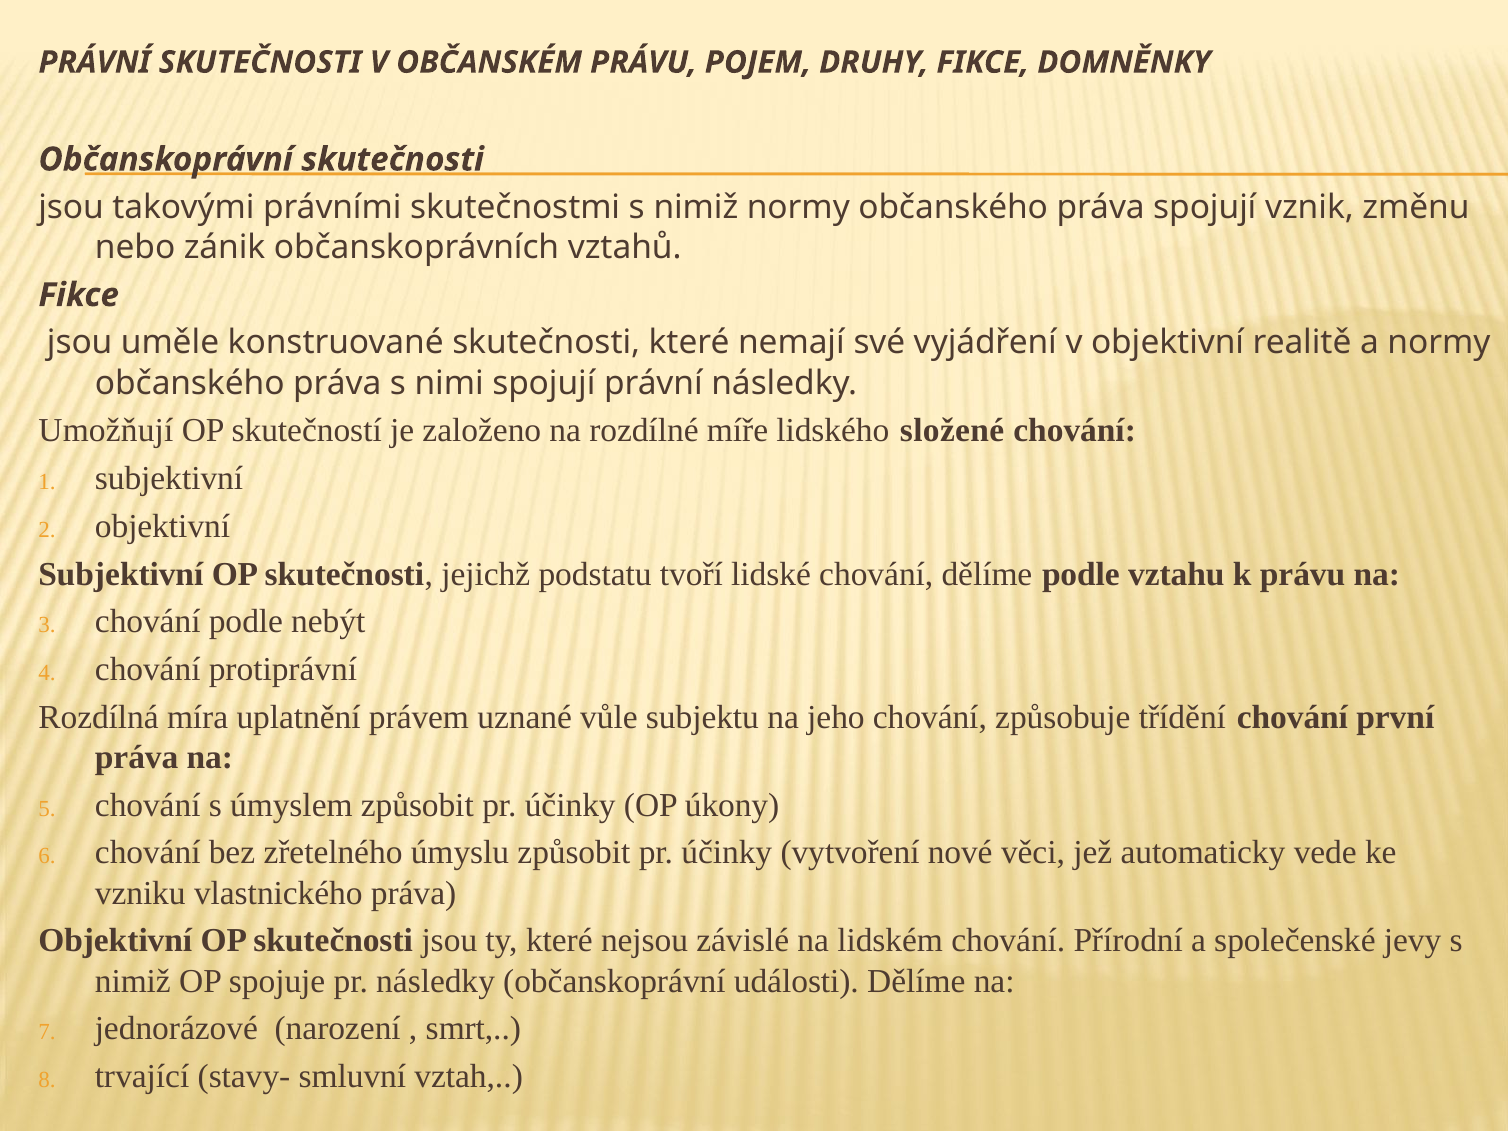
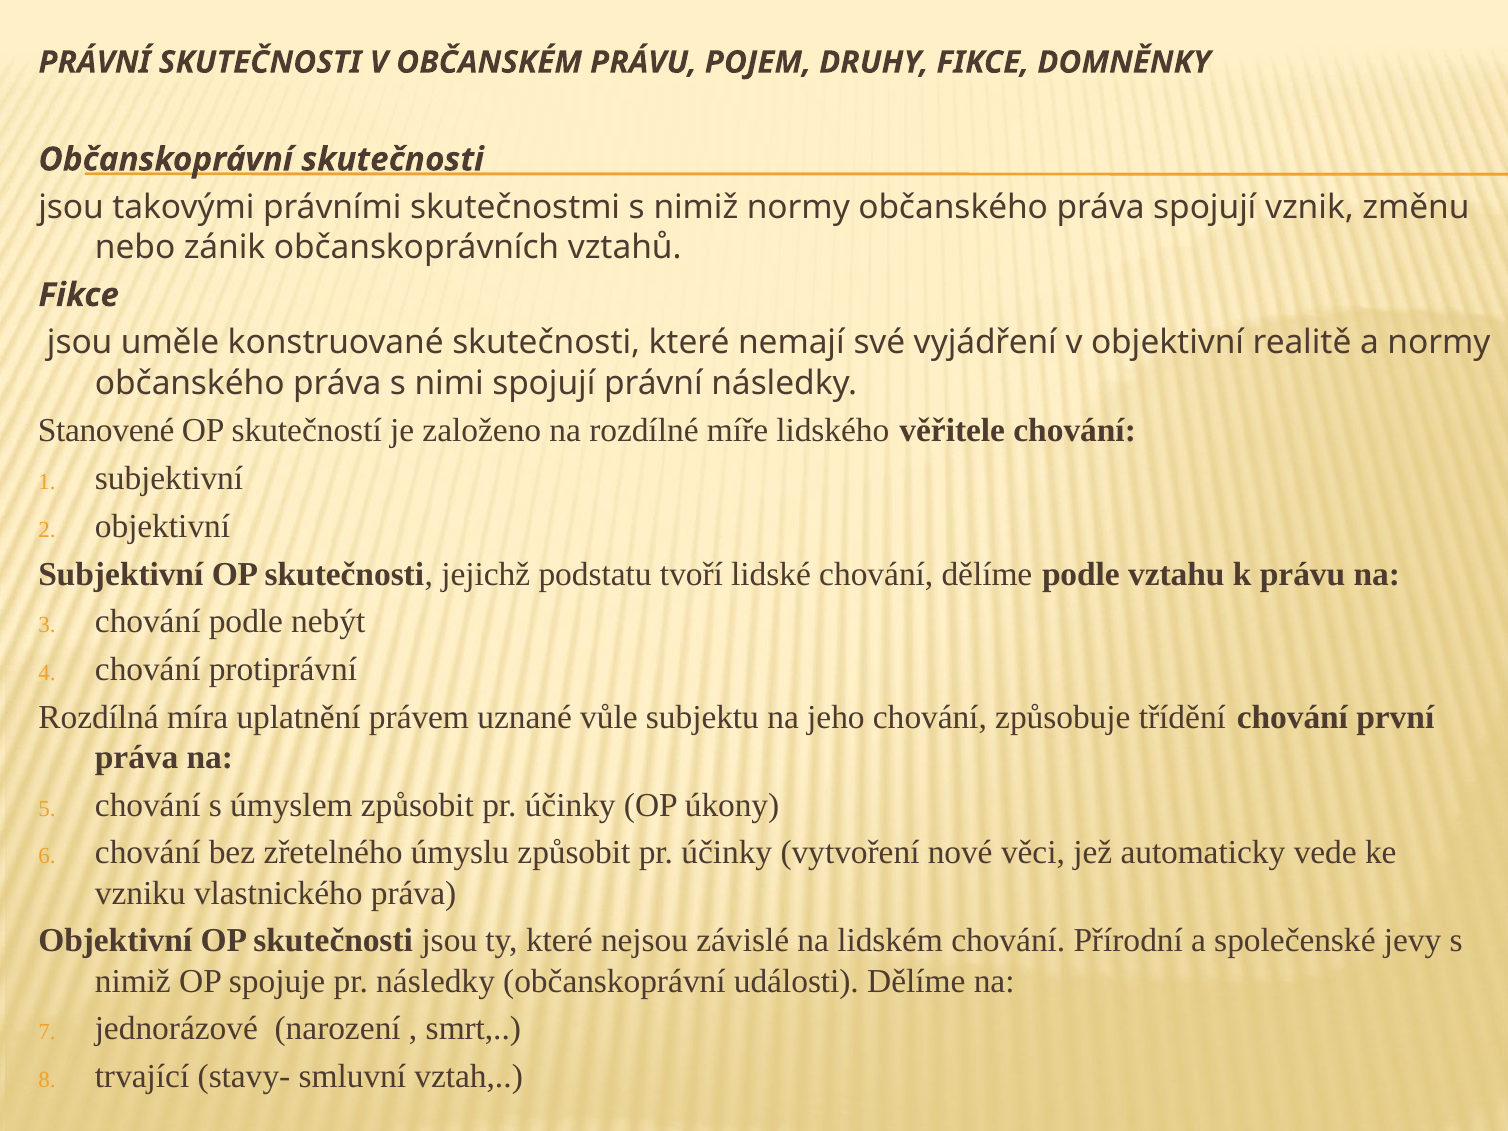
Umožňují: Umožňují -> Stanovené
složené: složené -> věřitele
